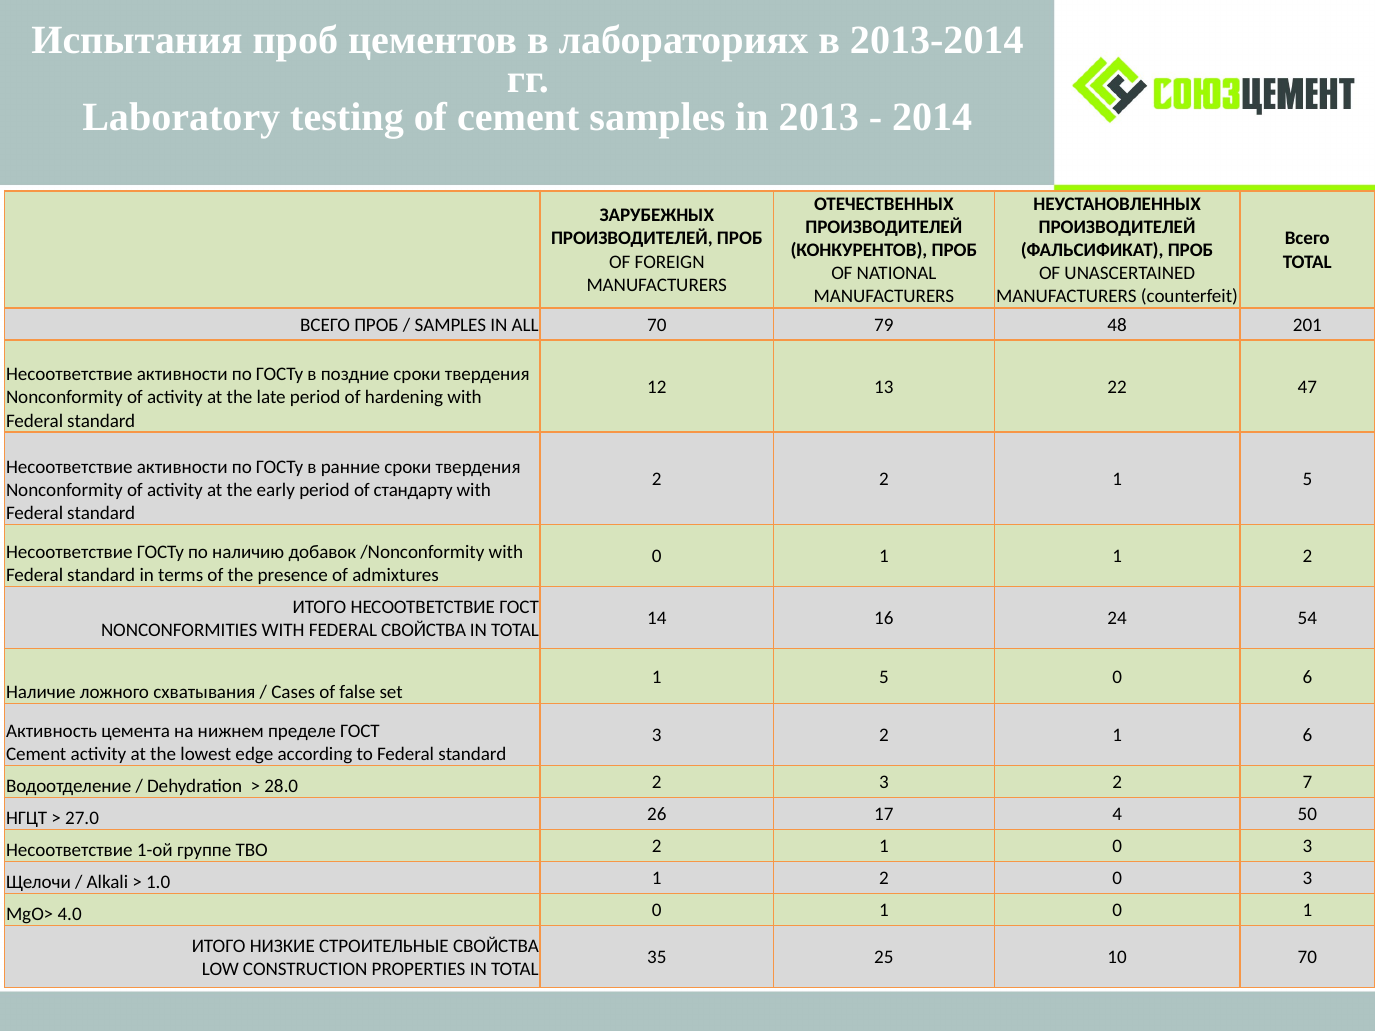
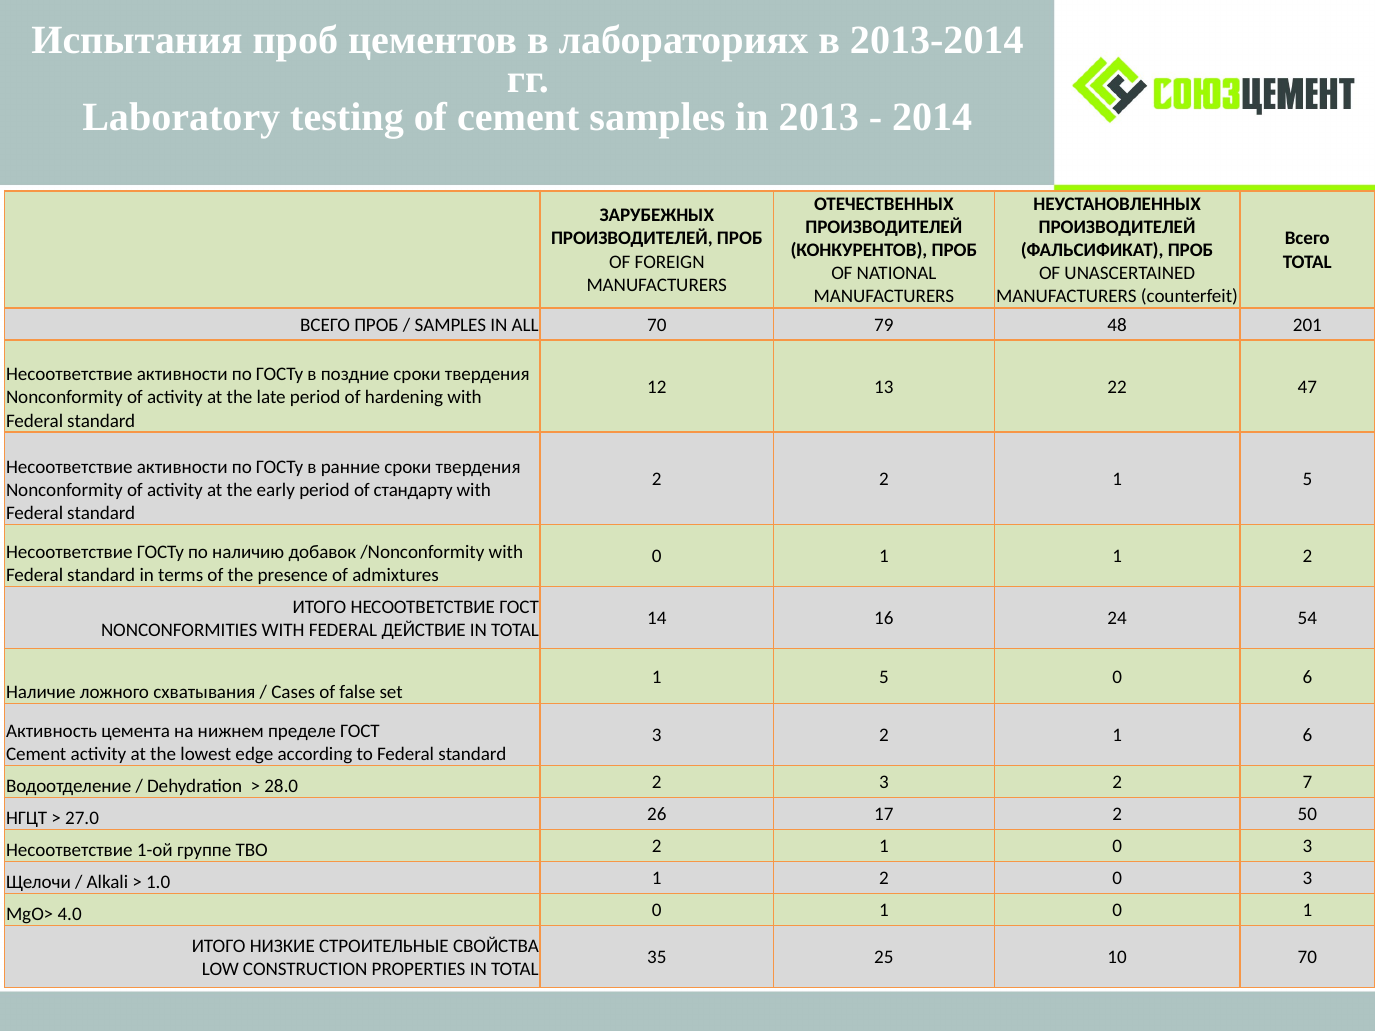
FEDERAL СВОЙСТВА: СВОЙСТВА -> ДЕЙСТВИЕ
17 4: 4 -> 2
